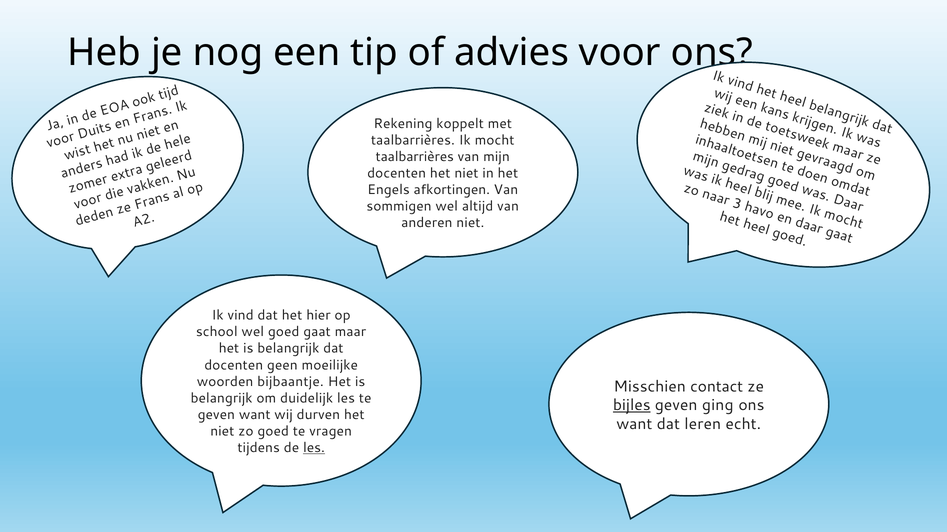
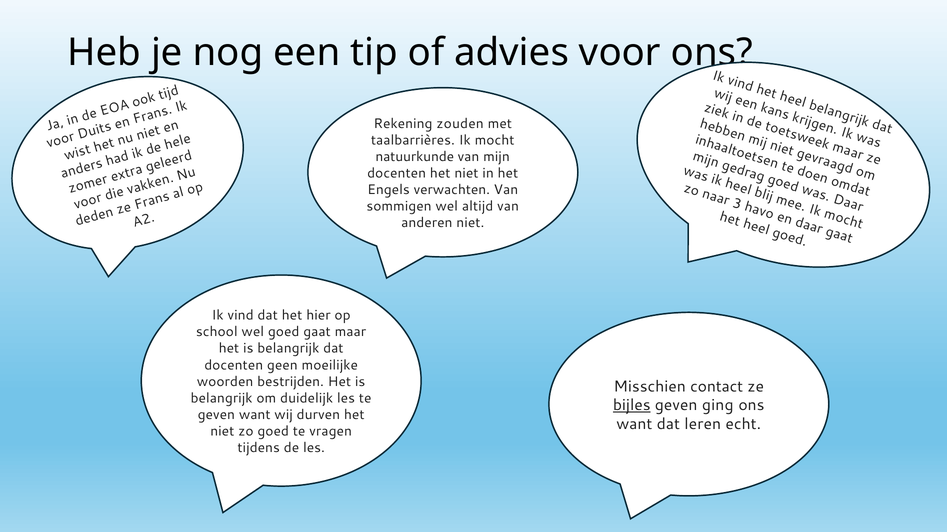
koppelt: koppelt -> zouden
taalbarrières at (415, 157): taalbarrières -> natuurkunde
afkortingen: afkortingen -> verwachten
bijbaantje: bijbaantje -> bestrijden
les at (314, 448) underline: present -> none
